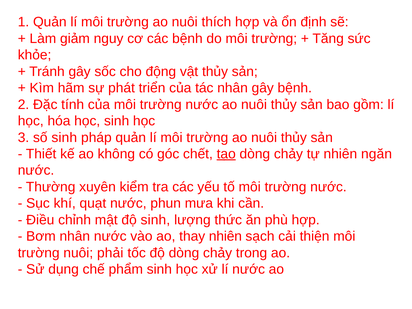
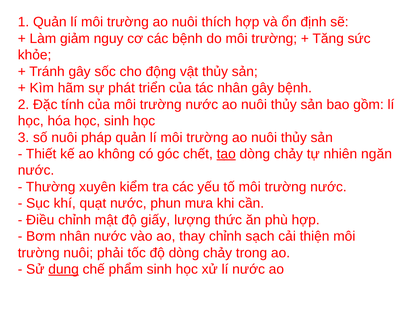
số sinh: sinh -> nuôi
độ sinh: sinh -> giấy
thay nhiên: nhiên -> chỉnh
dụng underline: none -> present
